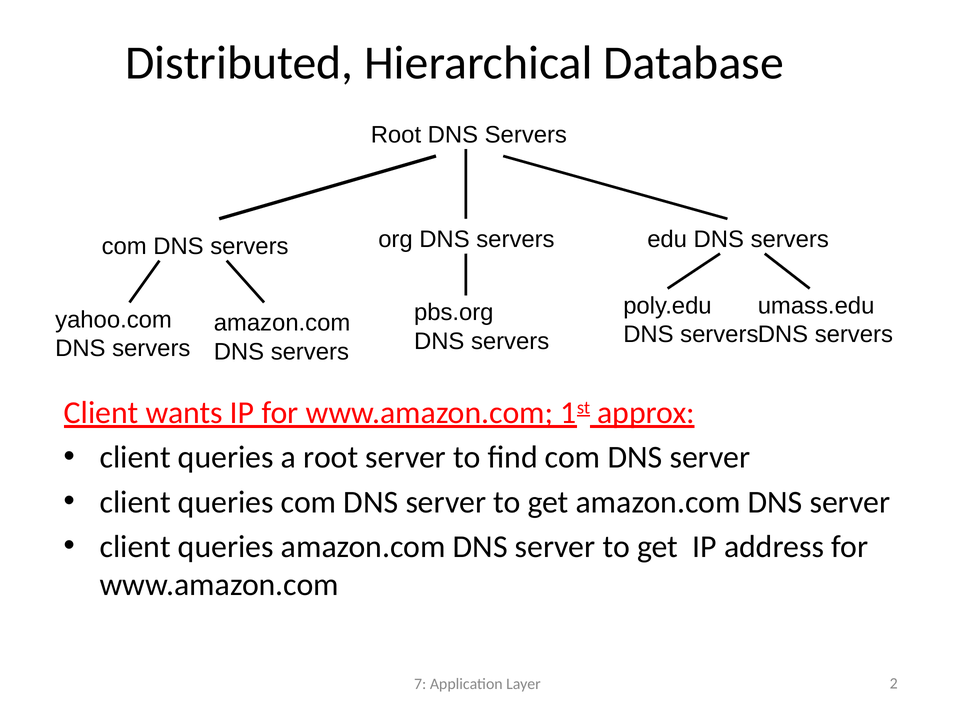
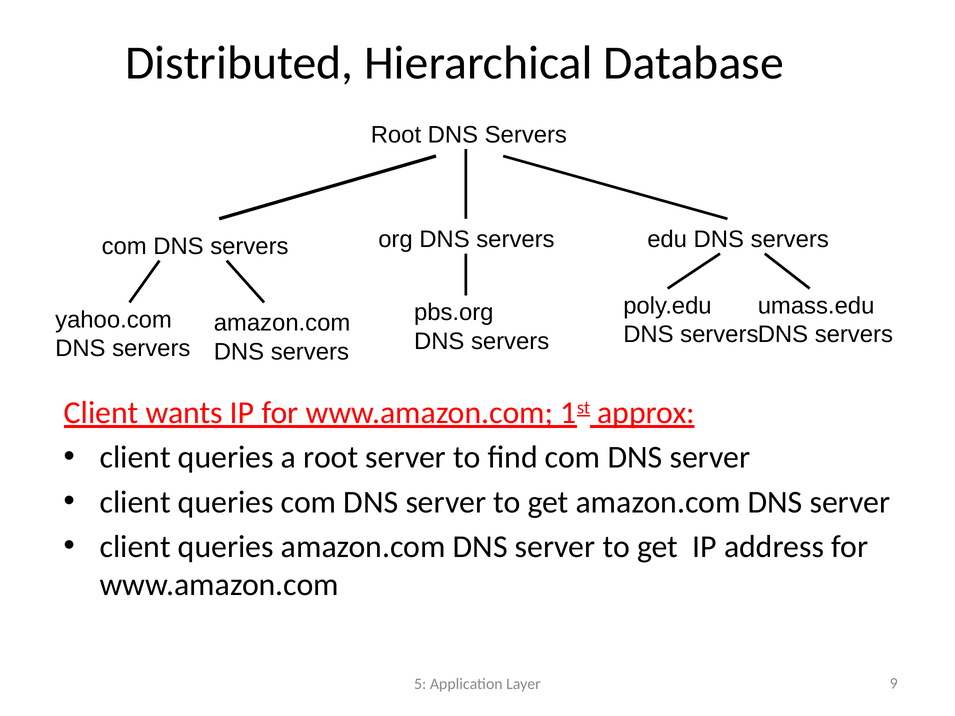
7: 7 -> 5
2: 2 -> 9
